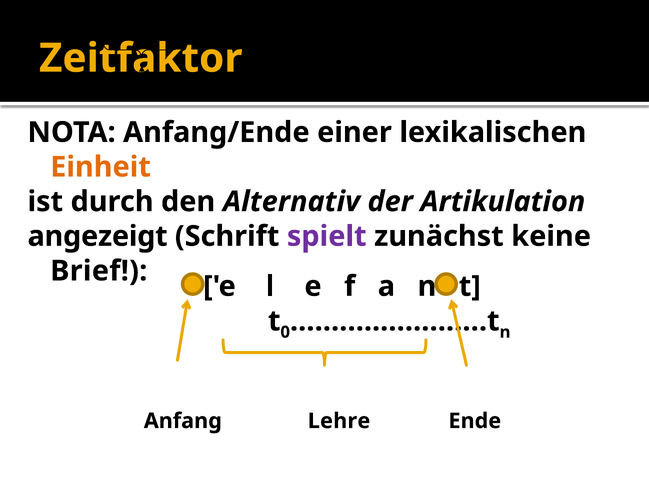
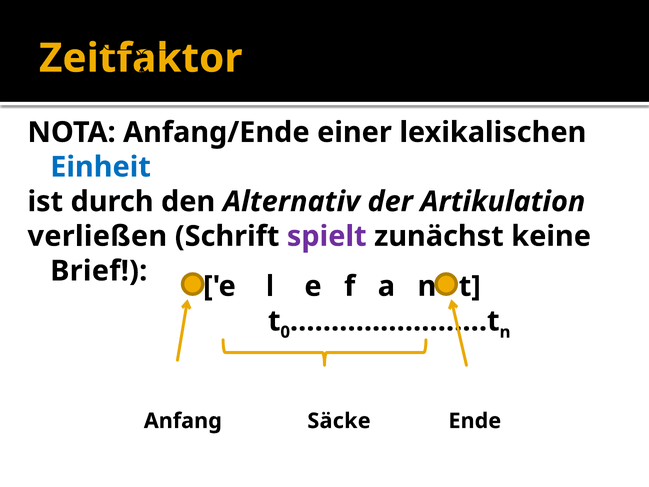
Einheit colour: orange -> blue
angezeigt: angezeigt -> verließen
Lehre: Lehre -> Säcke
